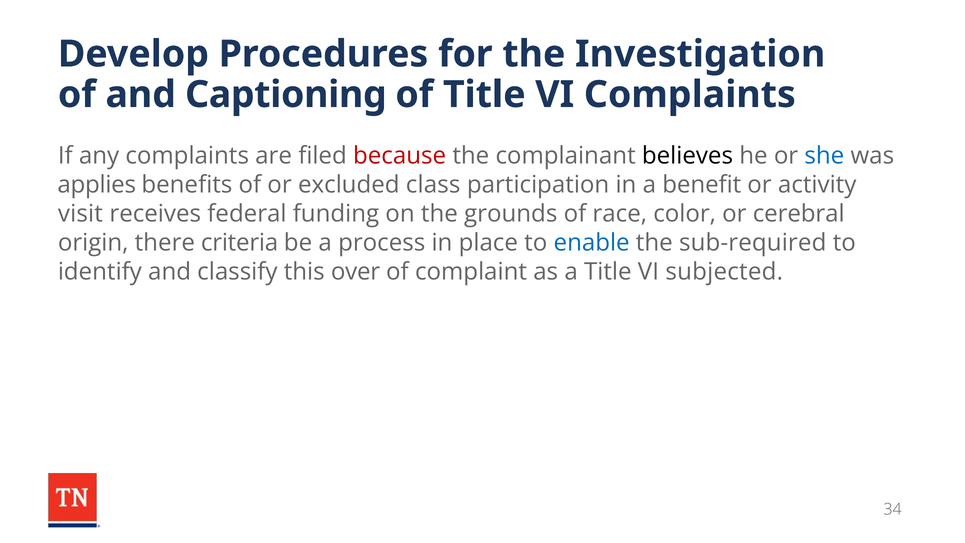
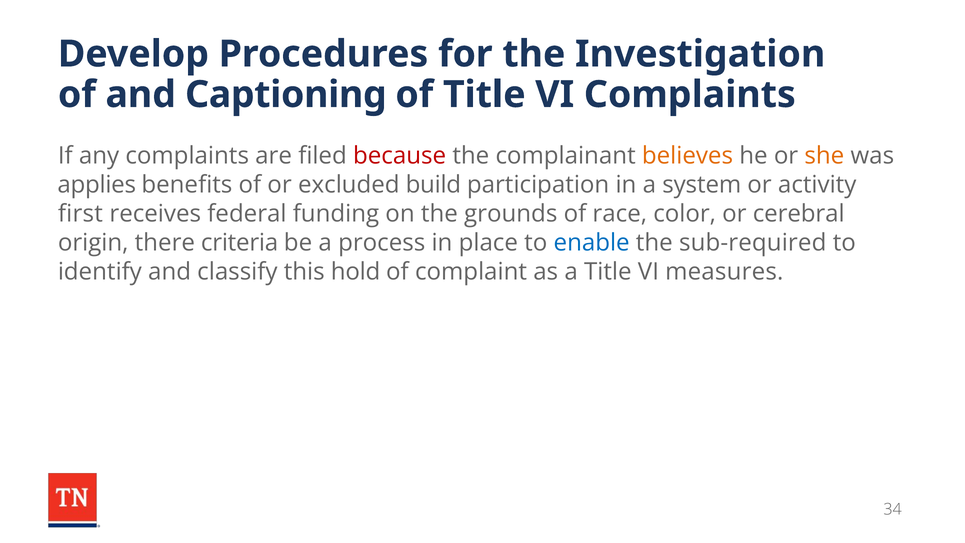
believes colour: black -> orange
she colour: blue -> orange
class: class -> build
benefit: benefit -> system
visit: visit -> first
over: over -> hold
subjected: subjected -> measures
